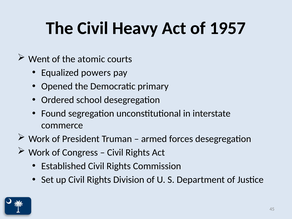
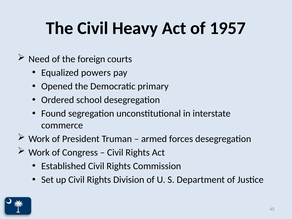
Went: Went -> Need
atomic: atomic -> foreign
